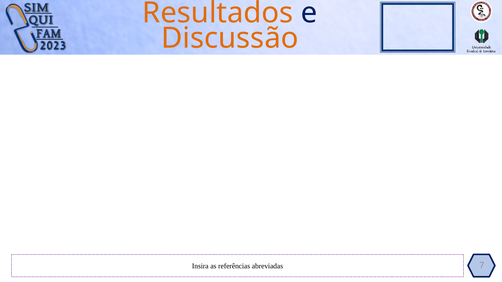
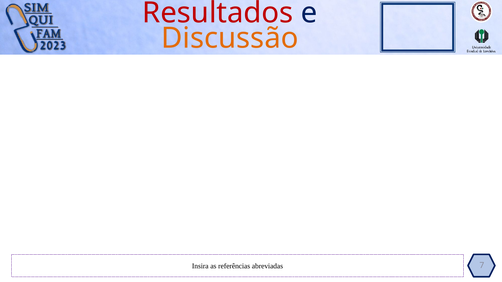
Resultados colour: orange -> red
